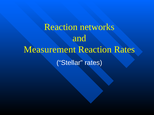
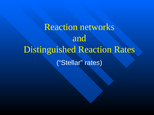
Measurement: Measurement -> Distinguished
